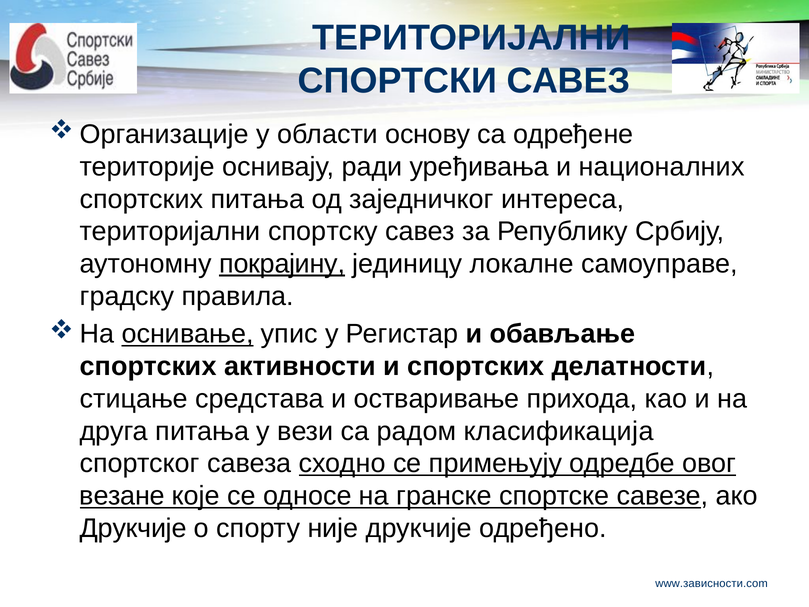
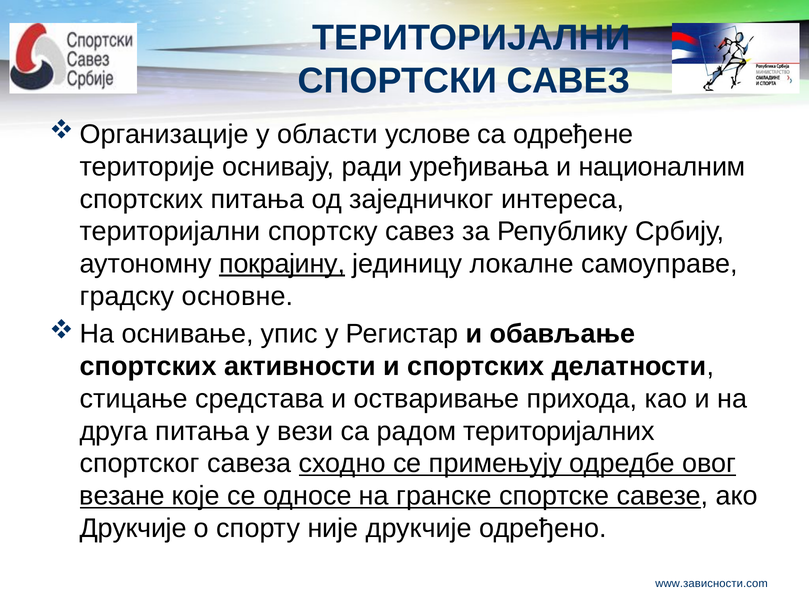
основу: основу -> услове
националних: националних -> националним
правила: правила -> основне
оснивање underline: present -> none
класификација: класификација -> територијалних
